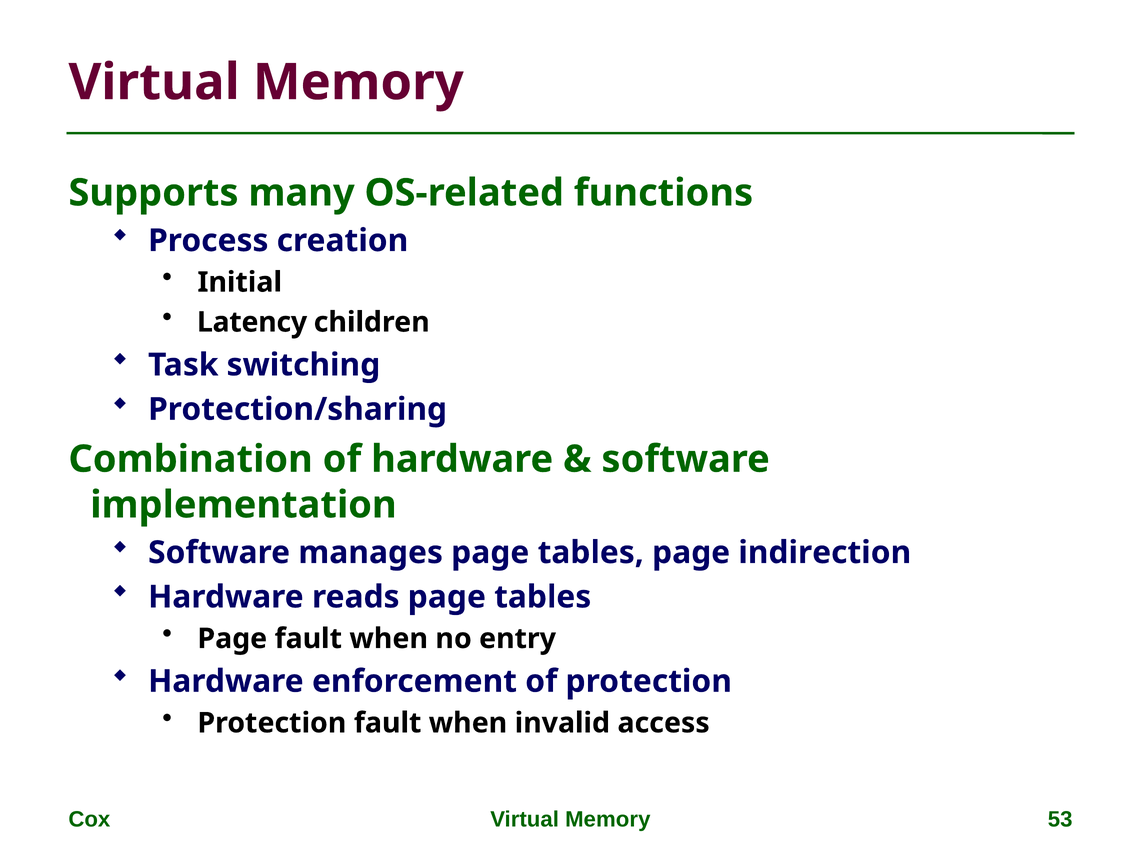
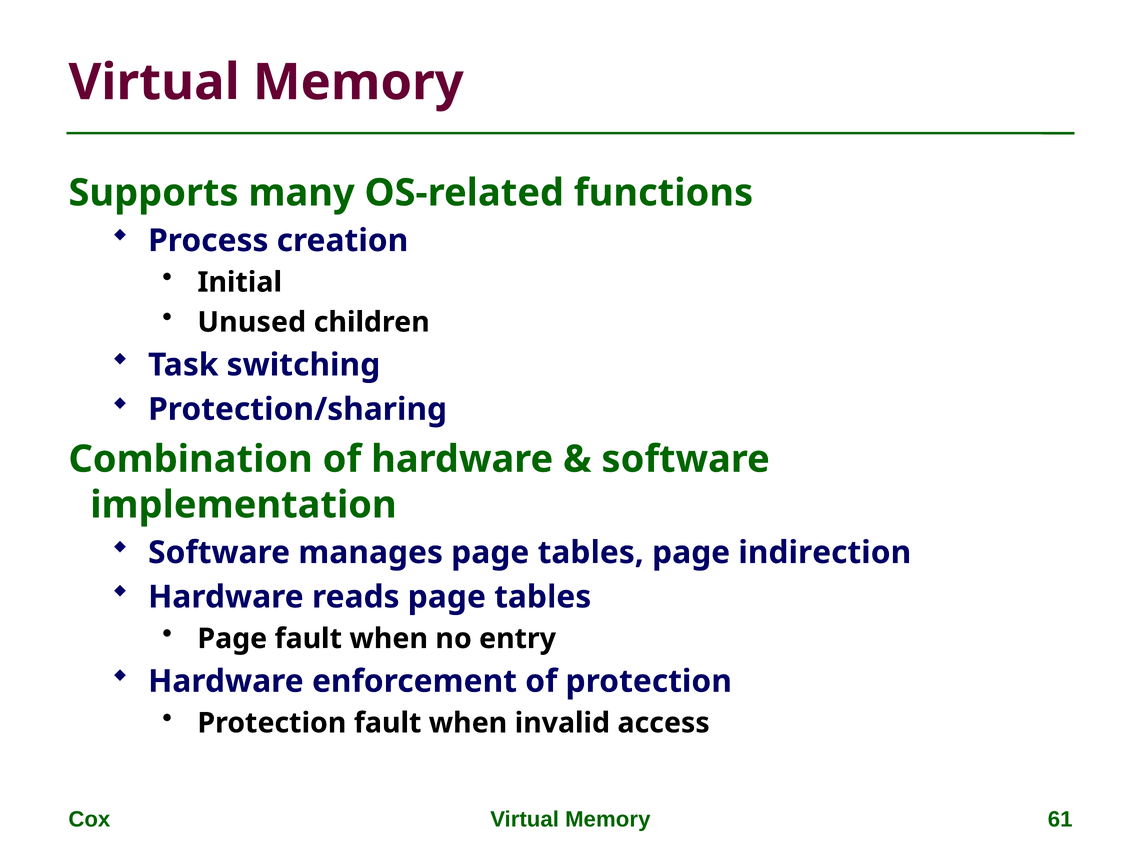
Latency: Latency -> Unused
53: 53 -> 61
